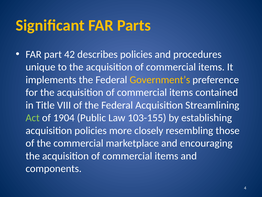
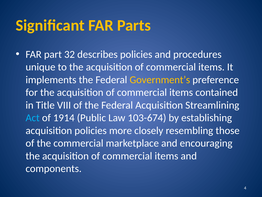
42: 42 -> 32
Act colour: light green -> light blue
1904: 1904 -> 1914
103-155: 103-155 -> 103-674
